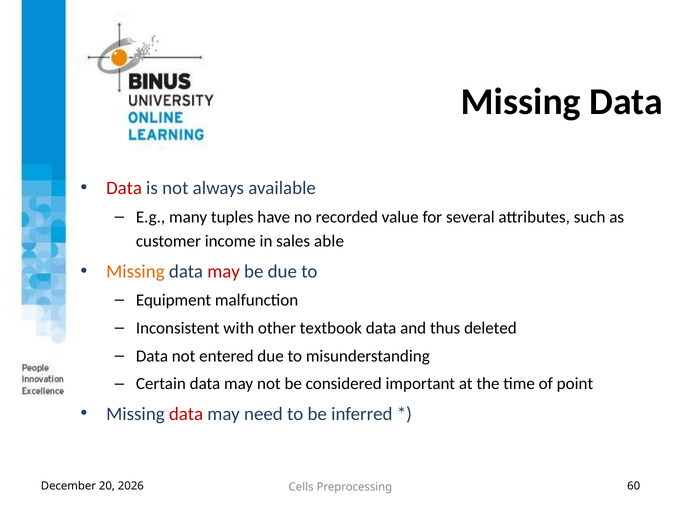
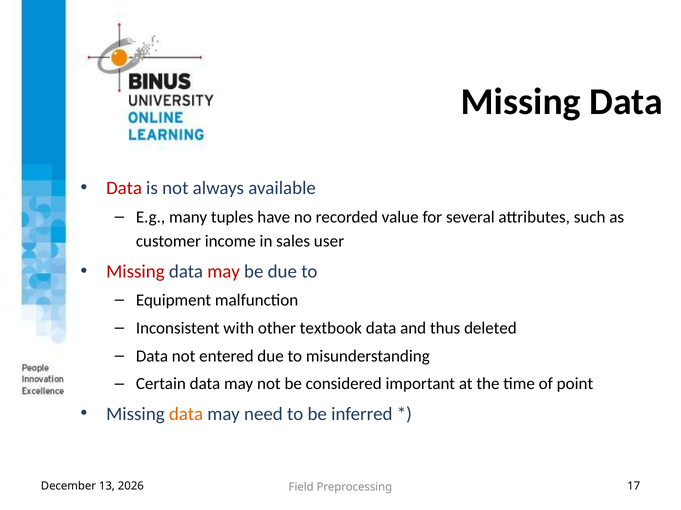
able: able -> user
Missing at (135, 272) colour: orange -> red
data at (186, 414) colour: red -> orange
20: 20 -> 13
Cells: Cells -> Field
60: 60 -> 17
